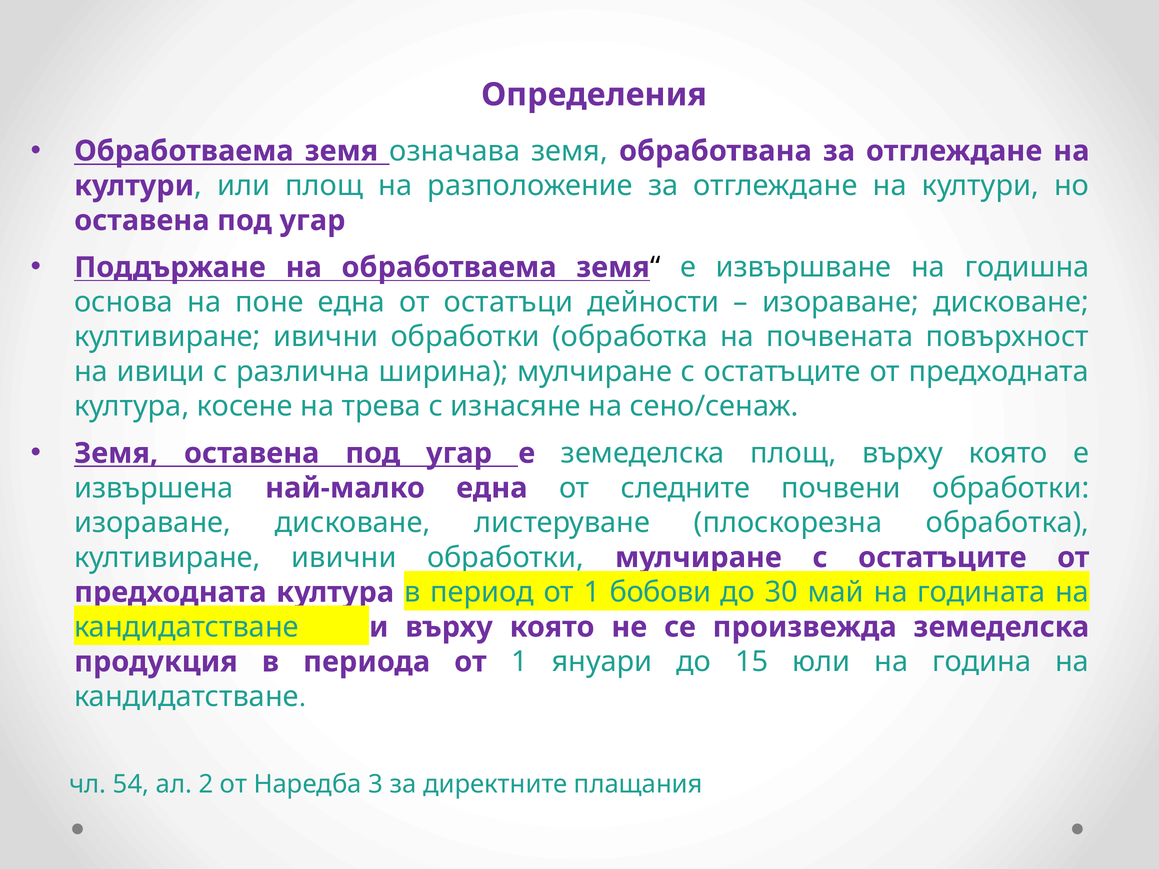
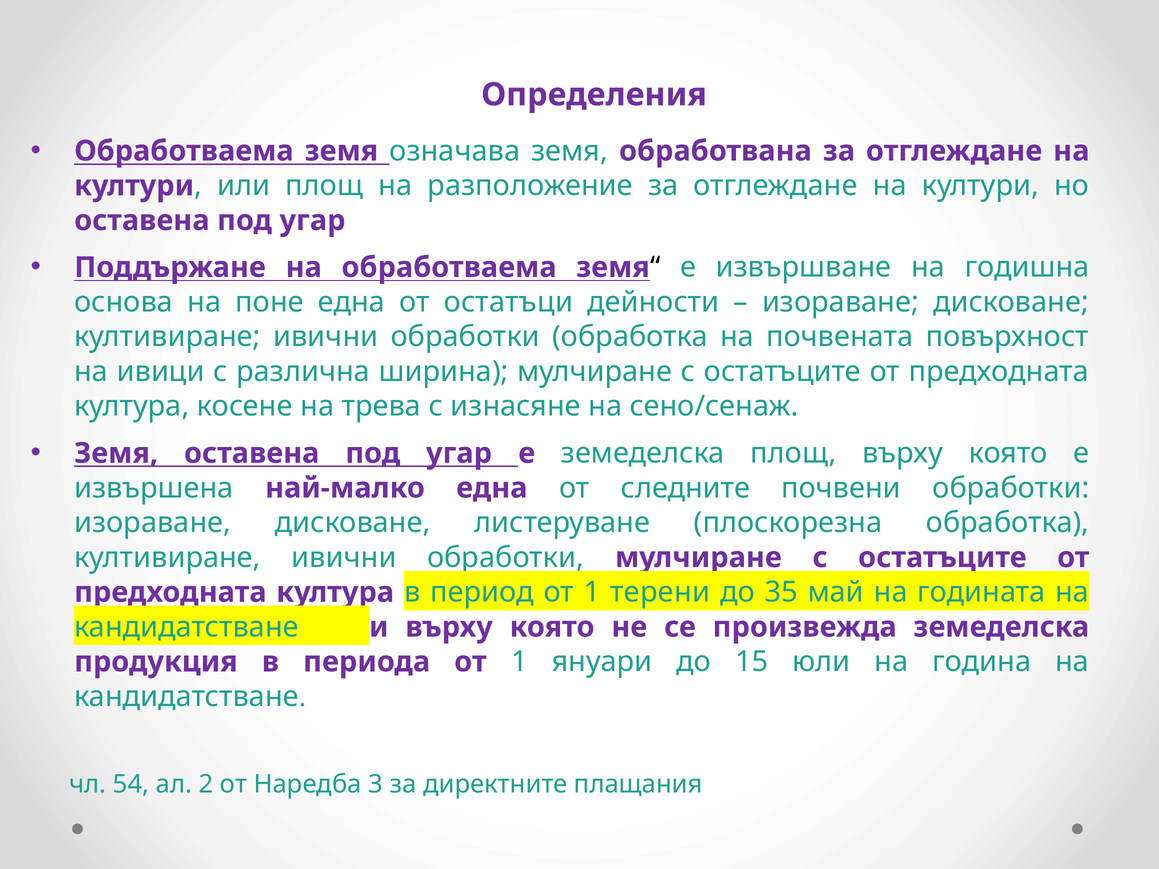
бобови: бобови -> терени
30: 30 -> 35
